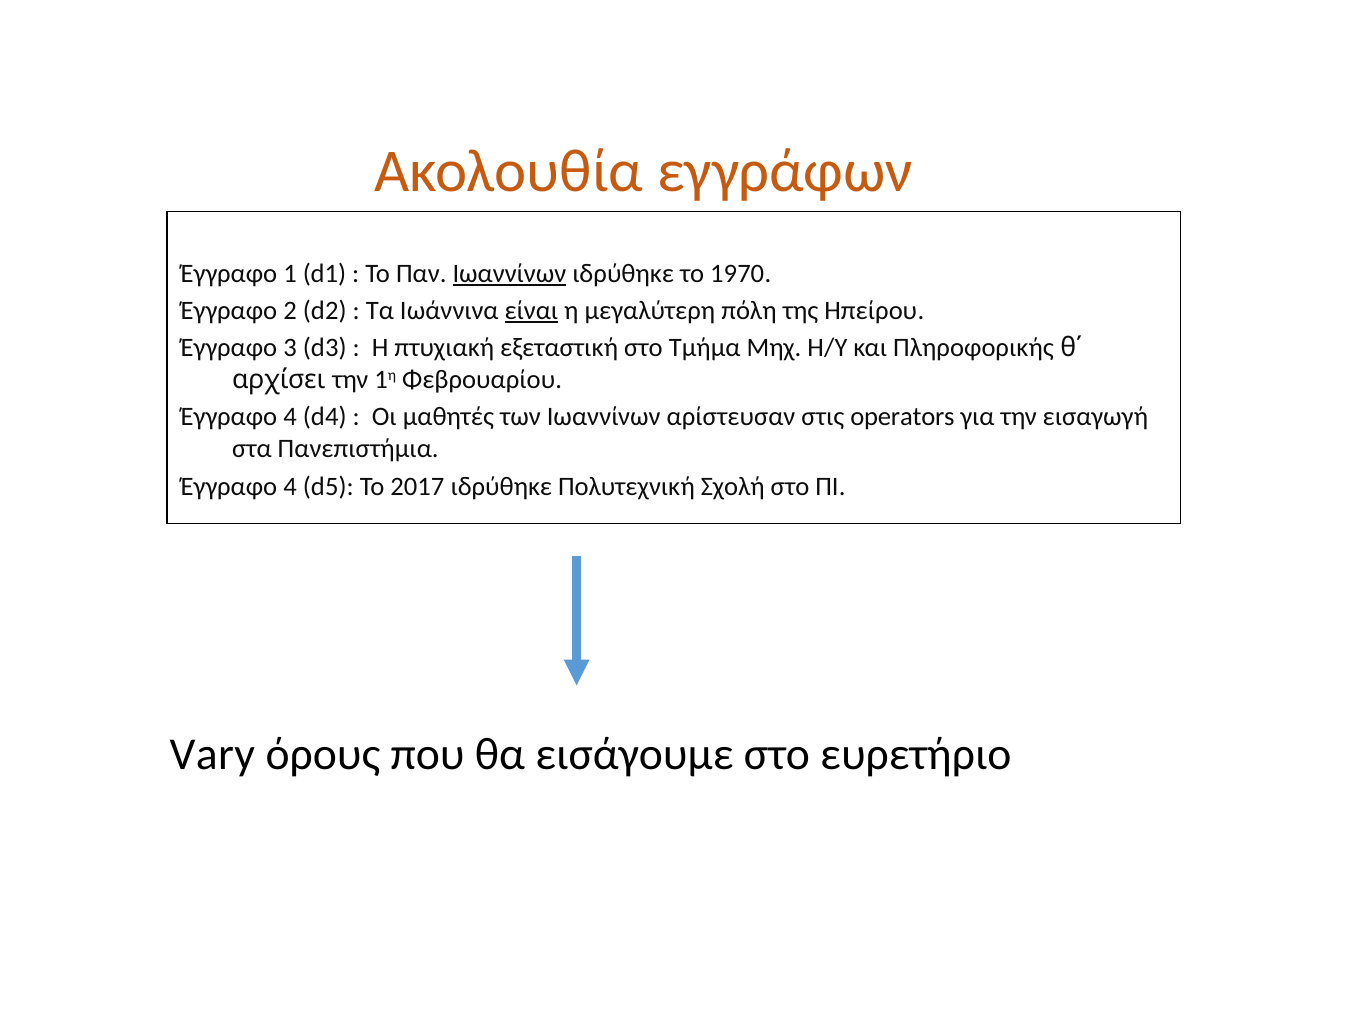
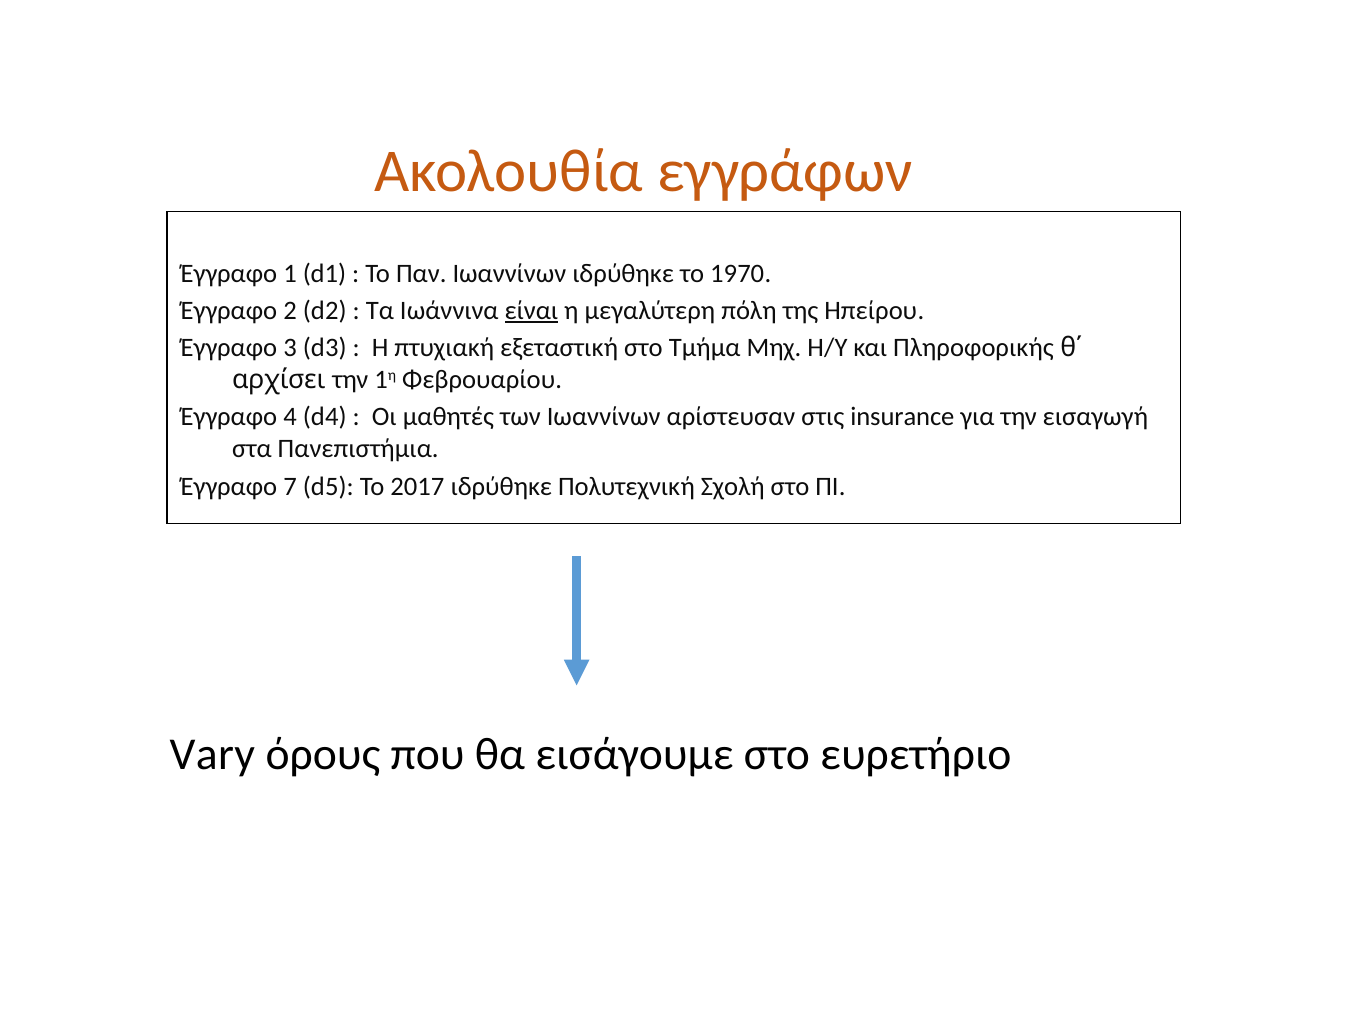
Ιωαννίνων at (509, 273) underline: present -> none
operators: operators -> insurance
4 at (290, 487): 4 -> 7
